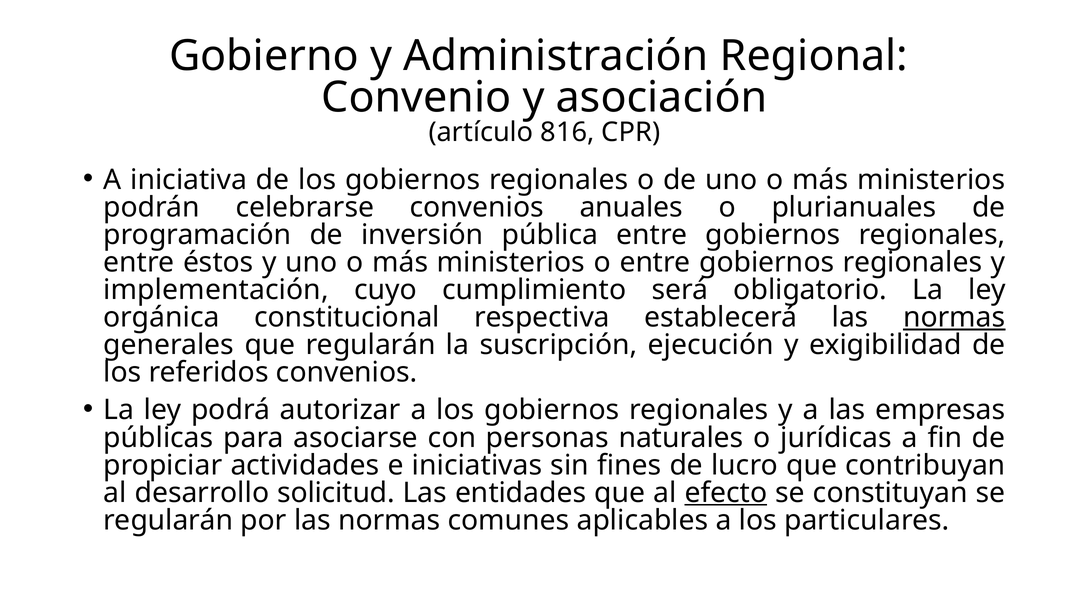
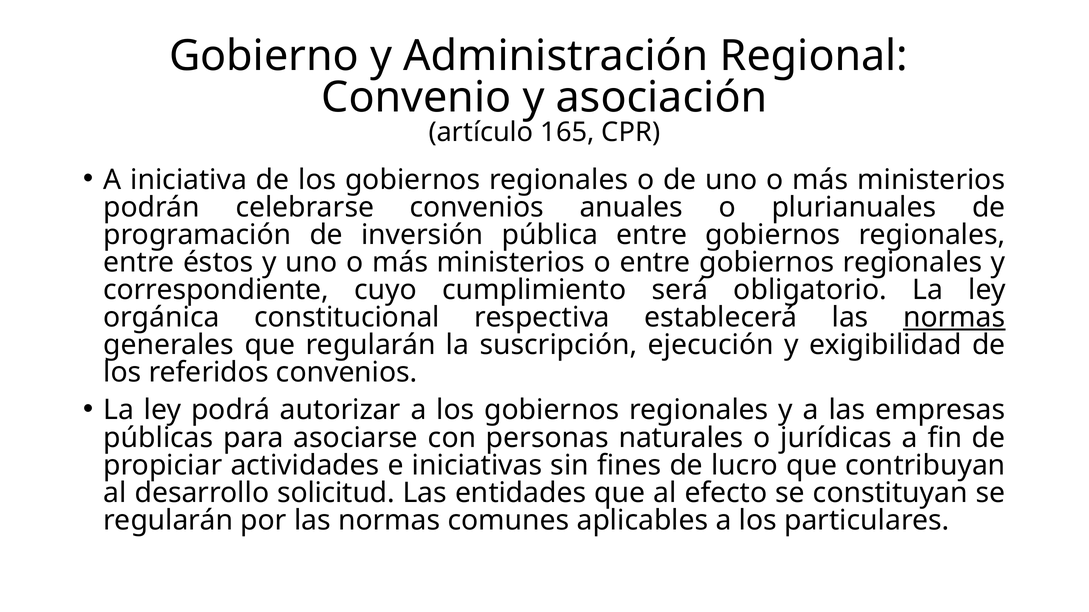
816: 816 -> 165
implementación: implementación -> correspondiente
efecto underline: present -> none
